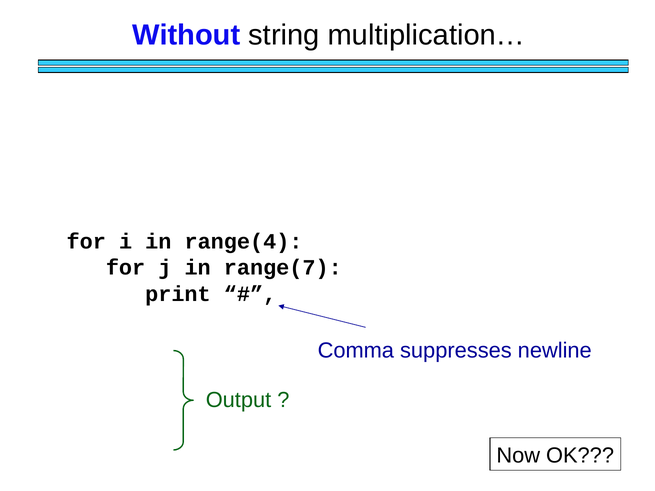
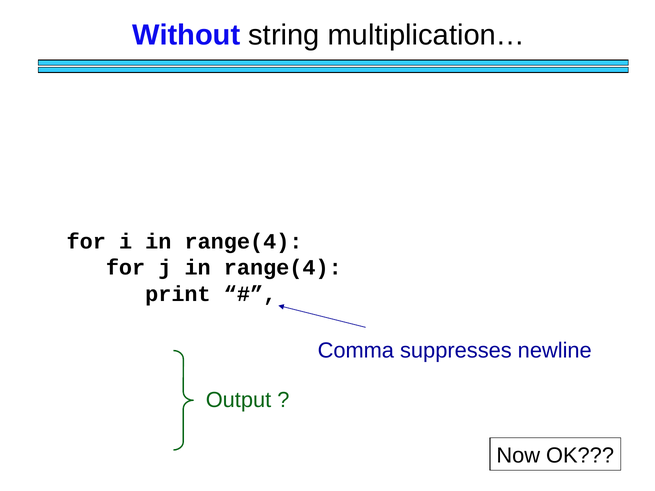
j in range(7: range(7 -> range(4
